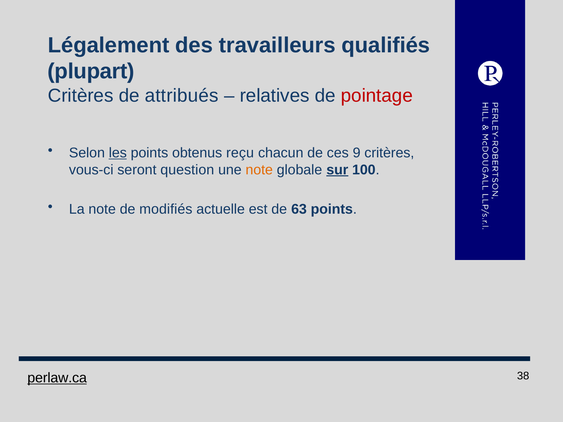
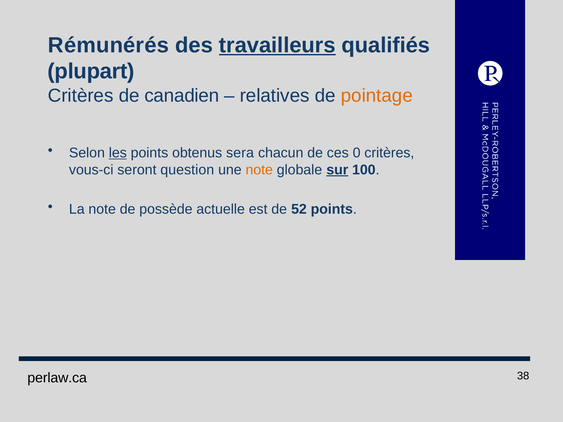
Légalement: Légalement -> Rémunérés
travailleurs underline: none -> present
attribués: attribués -> canadien
pointage colour: red -> orange
reçu: reçu -> sera
9: 9 -> 0
modifiés: modifiés -> possède
63: 63 -> 52
perlaw.ca underline: present -> none
